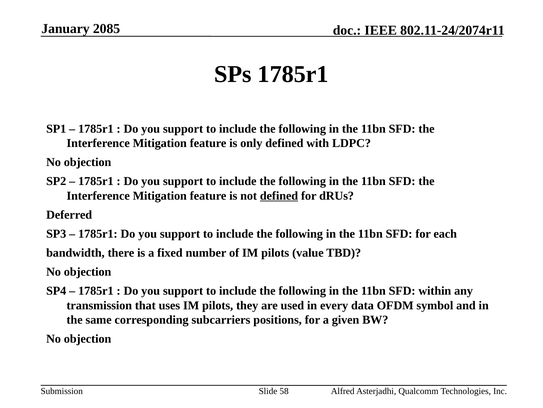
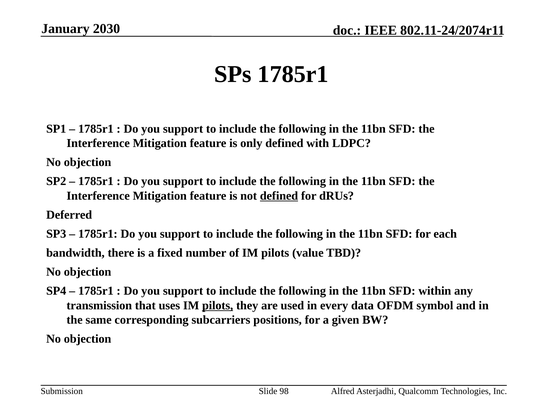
2085: 2085 -> 2030
pilots at (218, 305) underline: none -> present
58: 58 -> 98
